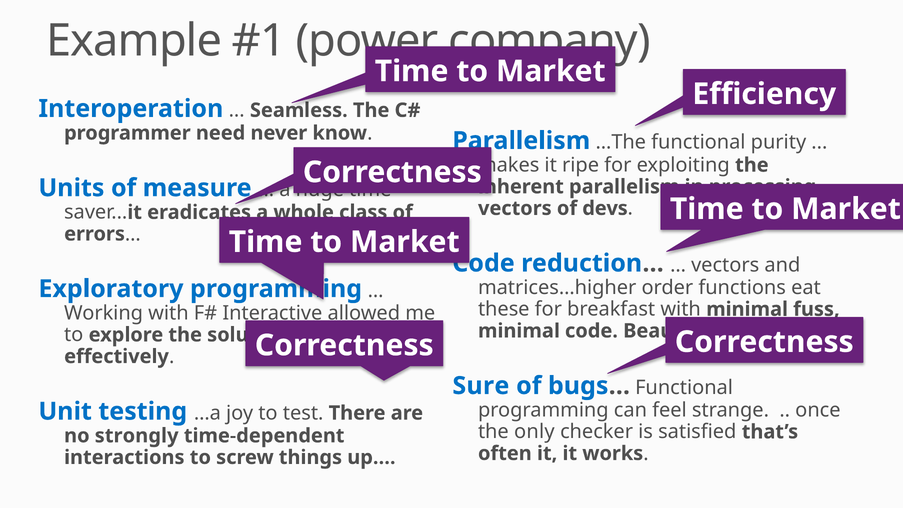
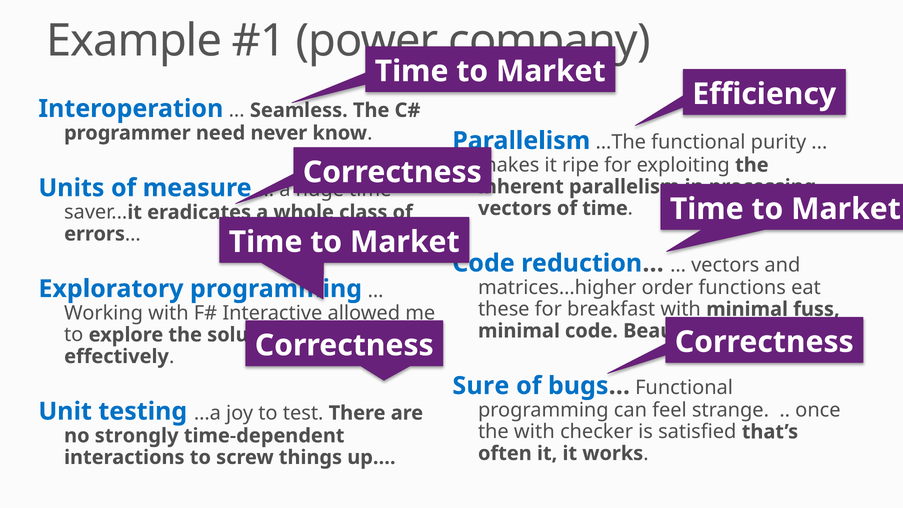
of devs: devs -> time
the only: only -> with
